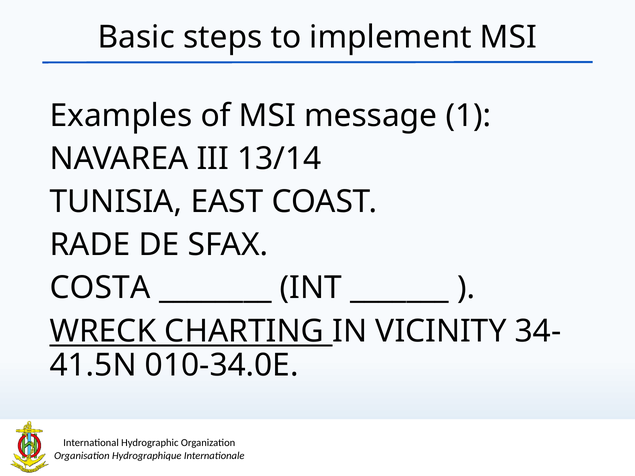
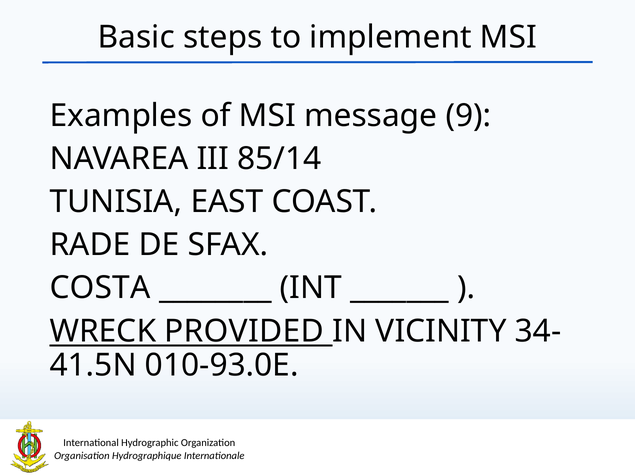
1: 1 -> 9
13/14: 13/14 -> 85/14
CHARTING: CHARTING -> PROVIDED
010-34.0E: 010-34.0E -> 010-93.0E
